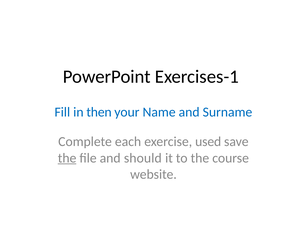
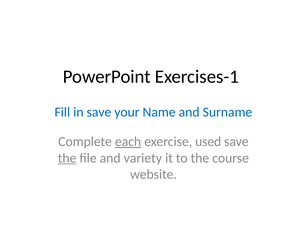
in then: then -> save
each underline: none -> present
should: should -> variety
